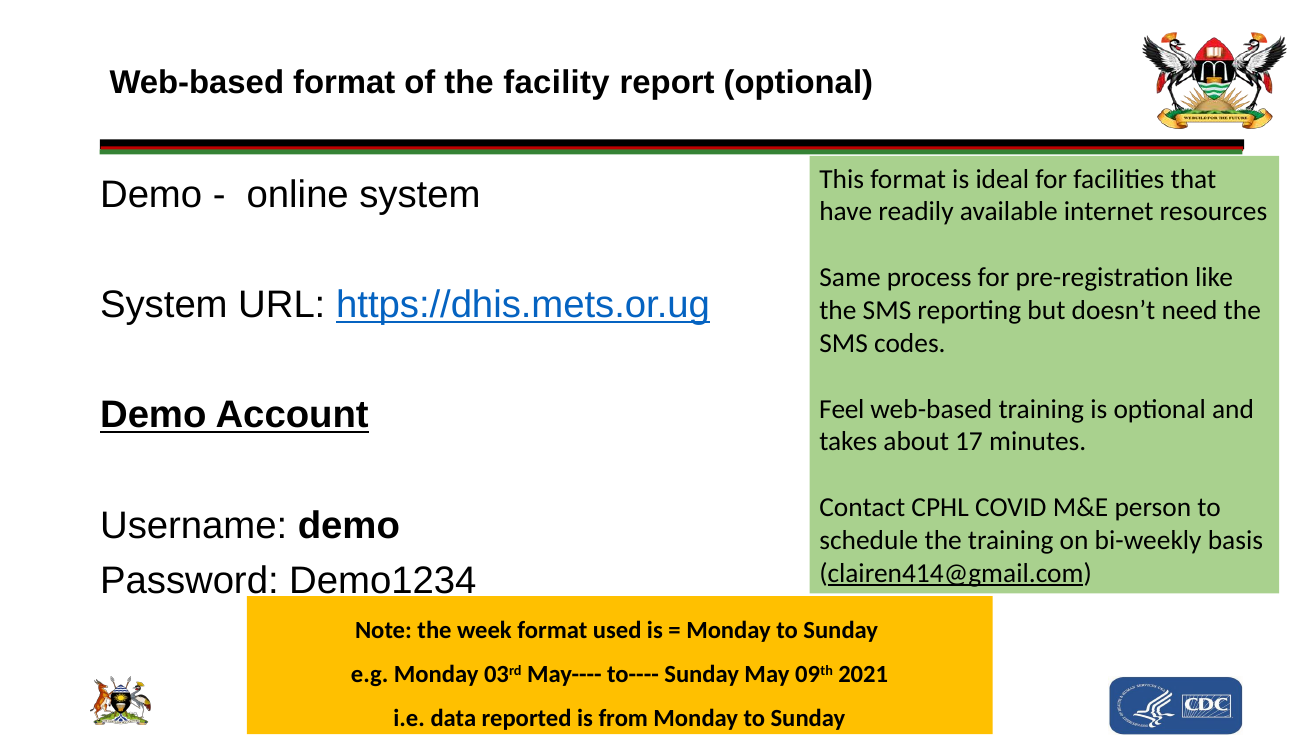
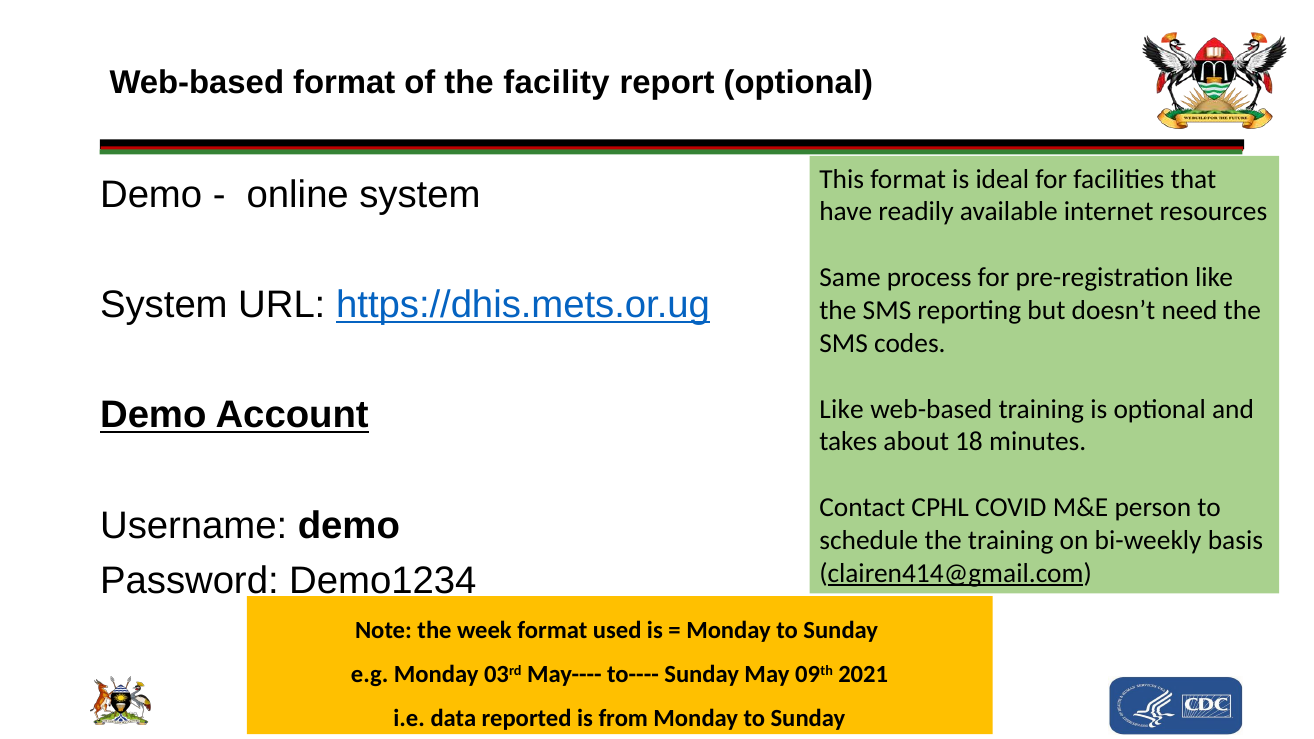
Feel at (842, 409): Feel -> Like
17: 17 -> 18
